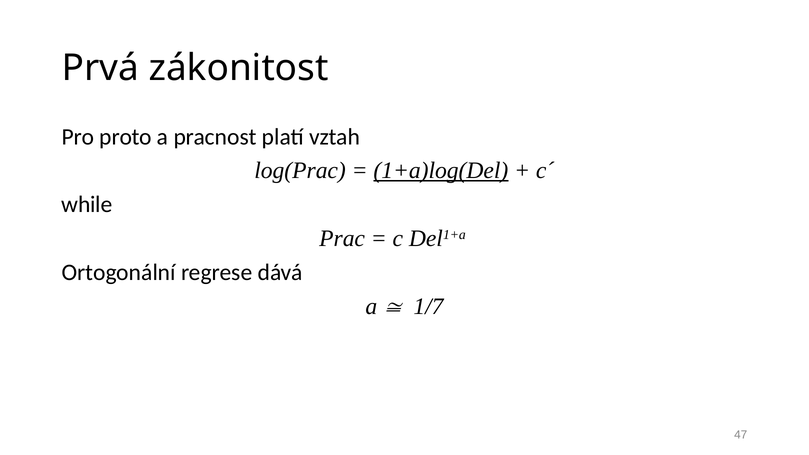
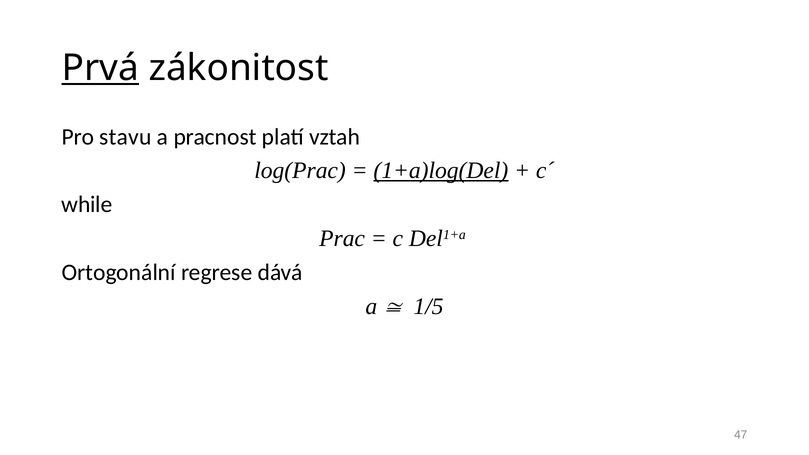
Prvá underline: none -> present
proto: proto -> stavu
1/7: 1/7 -> 1/5
